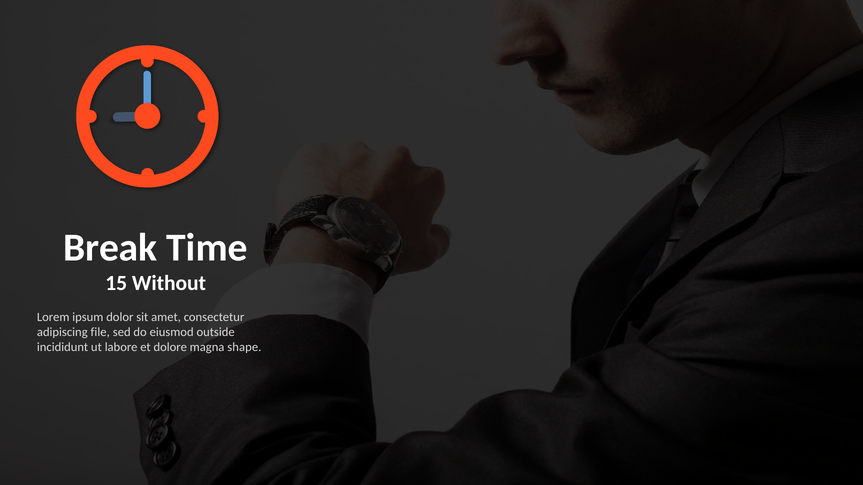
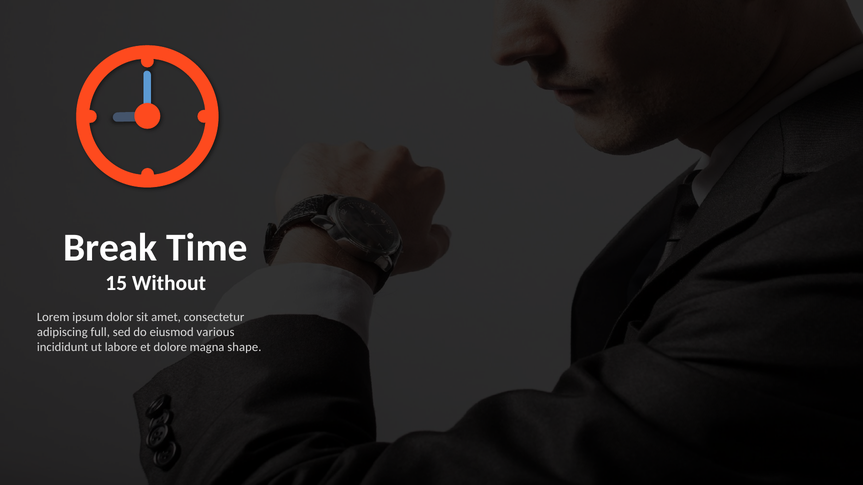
file: file -> full
outside: outside -> various
